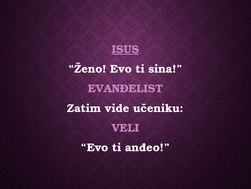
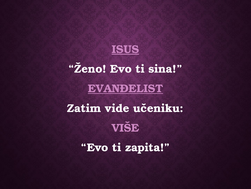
EVANĐELIST underline: none -> present
VELI: VELI -> VIŠE
anđeo: anđeo -> zapita
